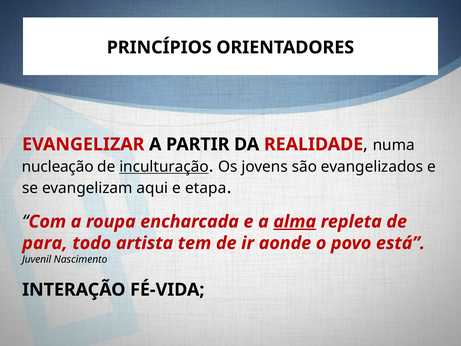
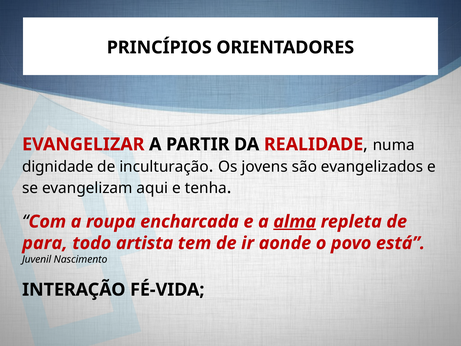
nucleação: nucleação -> dignidade
inculturação underline: present -> none
etapa: etapa -> tenha
